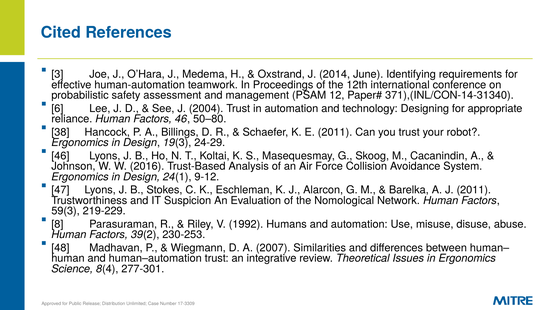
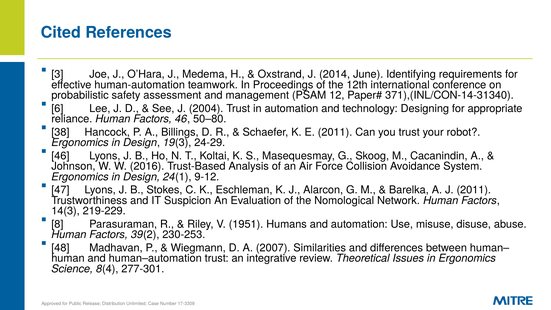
59(3: 59(3 -> 14(3
1992: 1992 -> 1951
